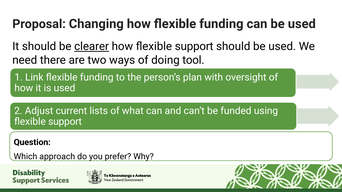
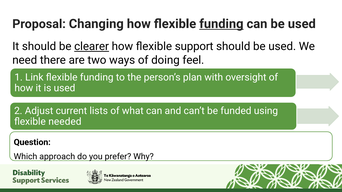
funding at (221, 24) underline: none -> present
tool: tool -> feel
support at (65, 122): support -> needed
